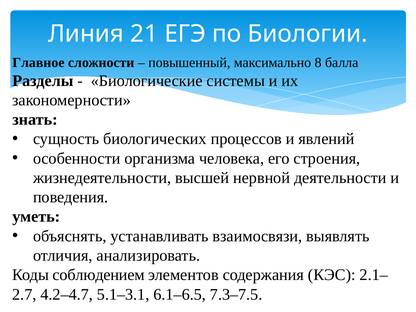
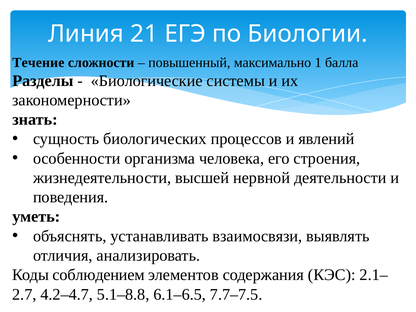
Главное: Главное -> Течение
8: 8 -> 1
5.1–3.1: 5.1–3.1 -> 5.1–8.8
7.3–7.5: 7.3–7.5 -> 7.7–7.5
